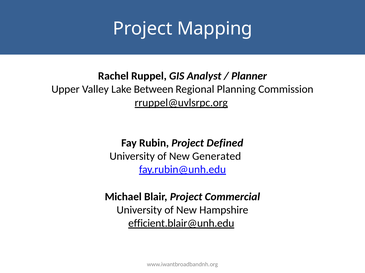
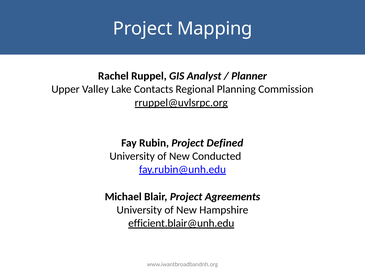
Between: Between -> Contacts
Generated: Generated -> Conducted
Commercial: Commercial -> Agreements
